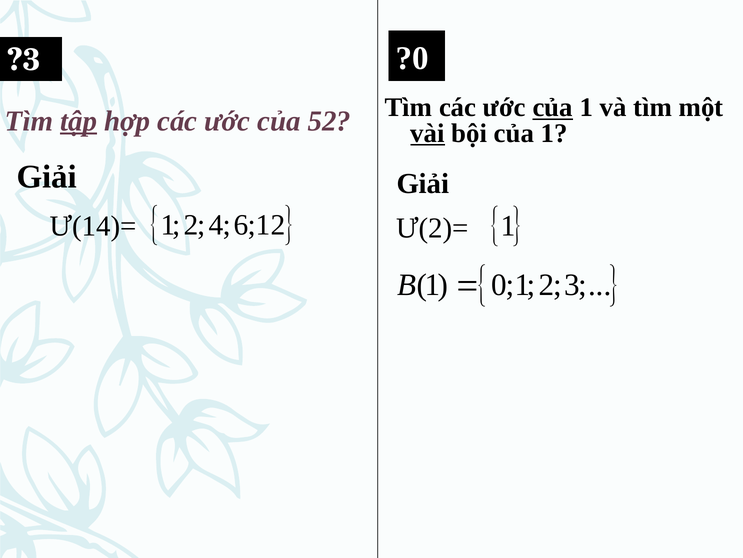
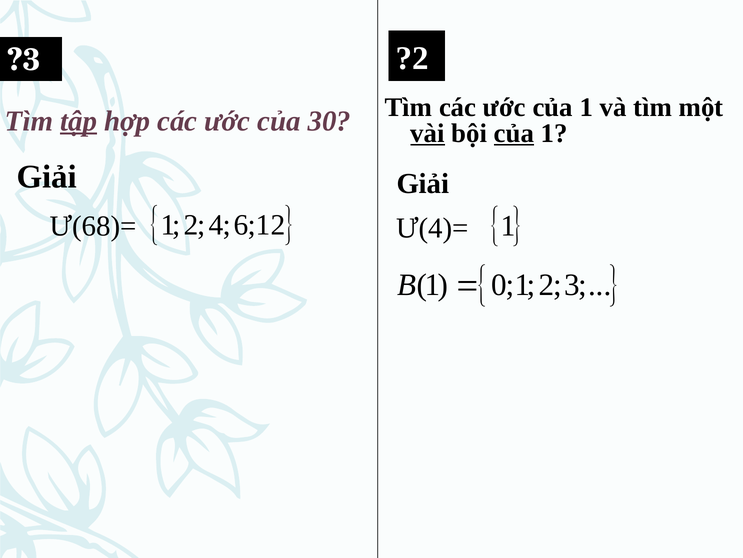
?0: ?0 -> ?2
của at (553, 107) underline: present -> none
52: 52 -> 30
của at (514, 133) underline: none -> present
Ư(14)=: Ư(14)= -> Ư(68)=
Ư(2)=: Ư(2)= -> Ư(4)=
